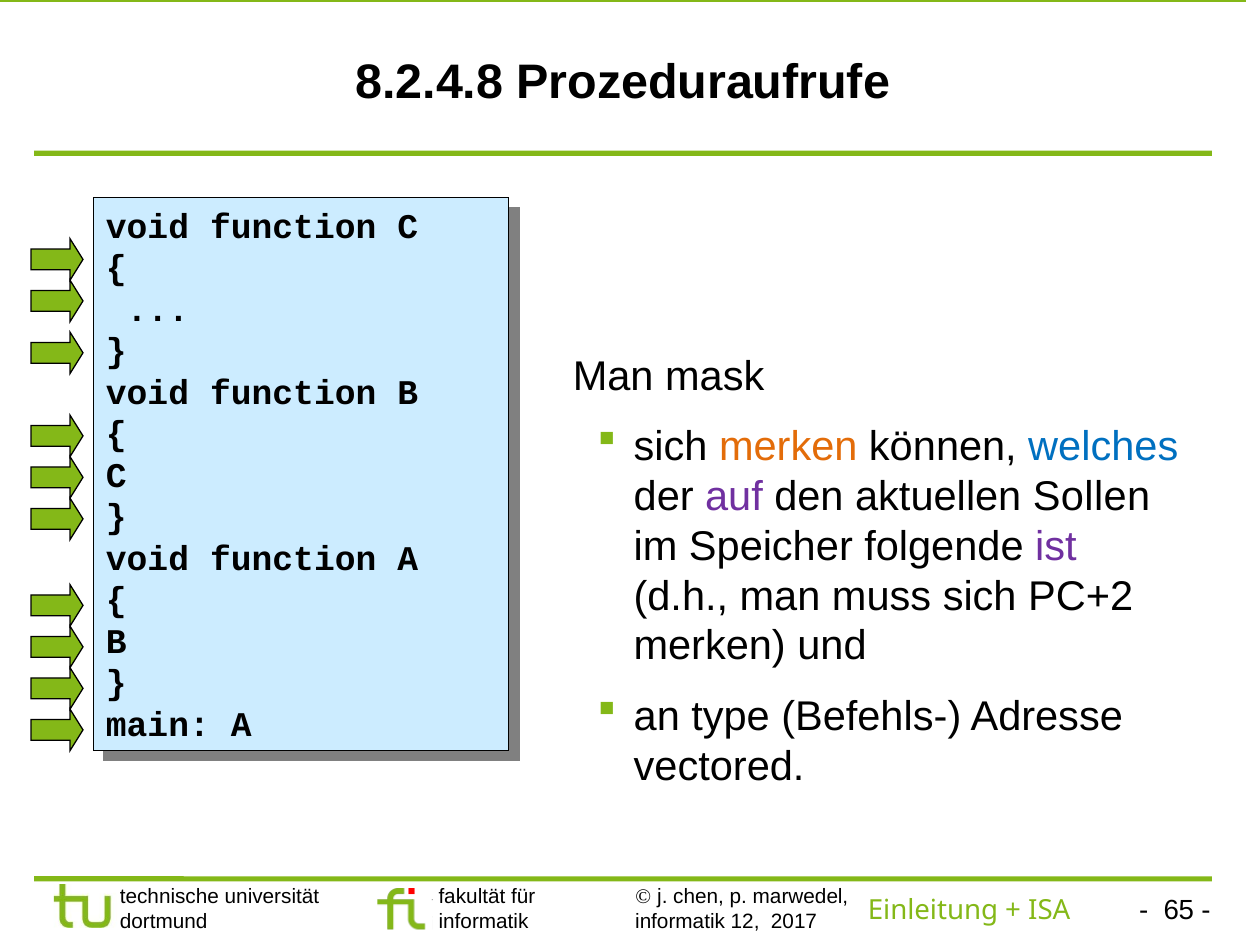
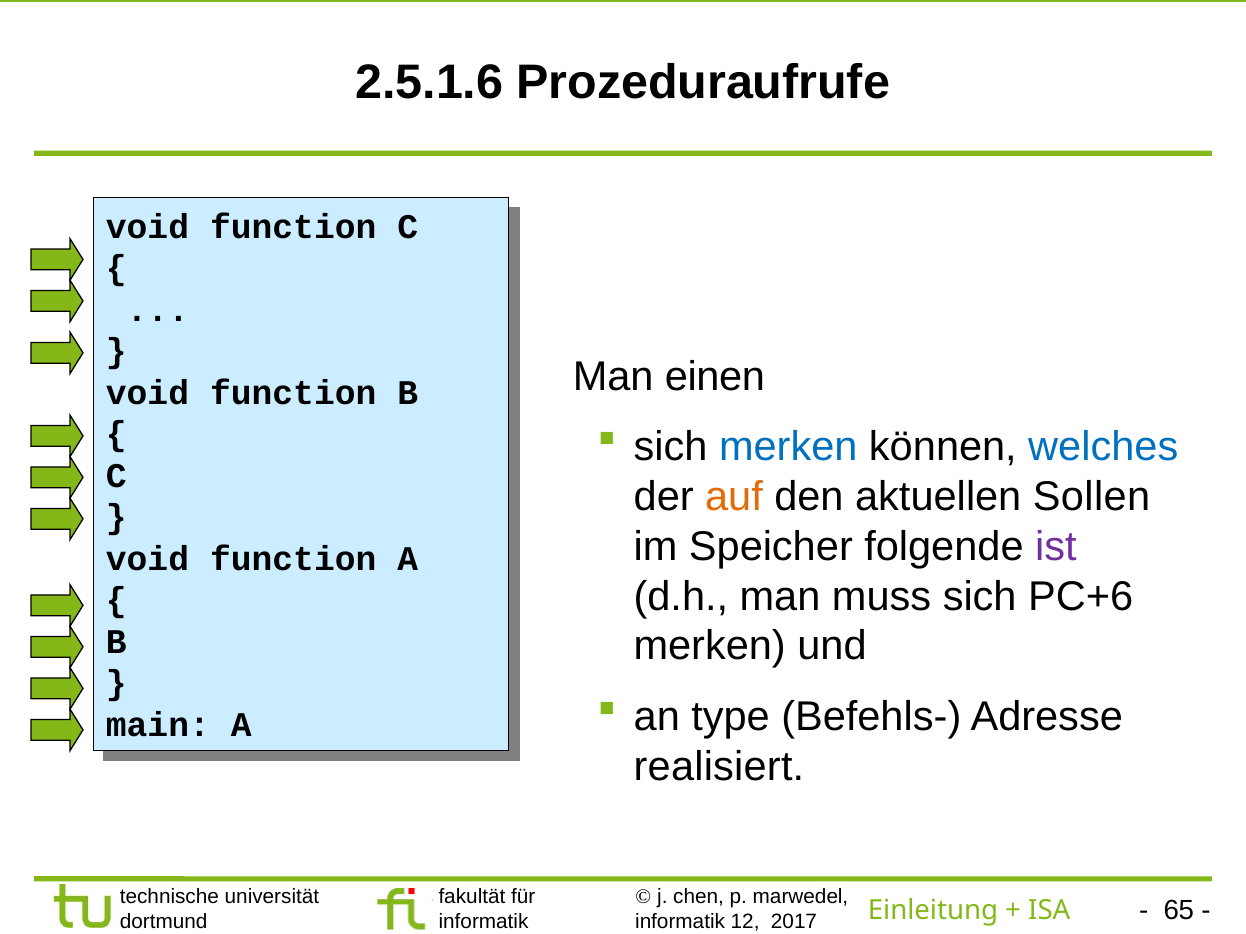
8.2.4.8: 8.2.4.8 -> 2.5.1.6
mask: mask -> einen
merken at (788, 447) colour: orange -> blue
auf colour: purple -> orange
PC+2: PC+2 -> PC+6
vectored: vectored -> realisiert
